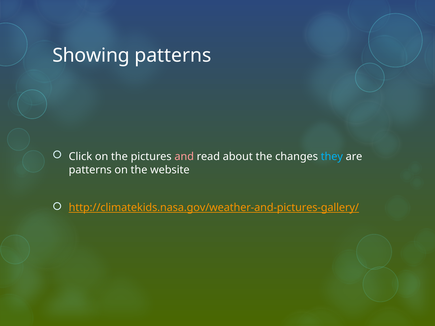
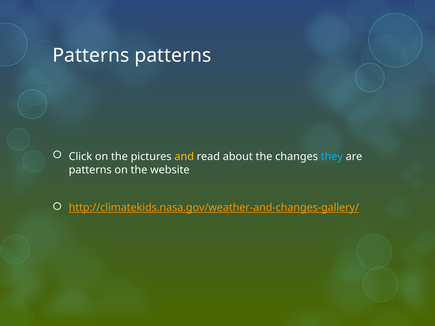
Showing at (91, 55): Showing -> Patterns
and colour: pink -> yellow
http://climatekids.nasa.gov/weather-and-pictures-gallery/: http://climatekids.nasa.gov/weather-and-pictures-gallery/ -> http://climatekids.nasa.gov/weather-and-changes-gallery/
